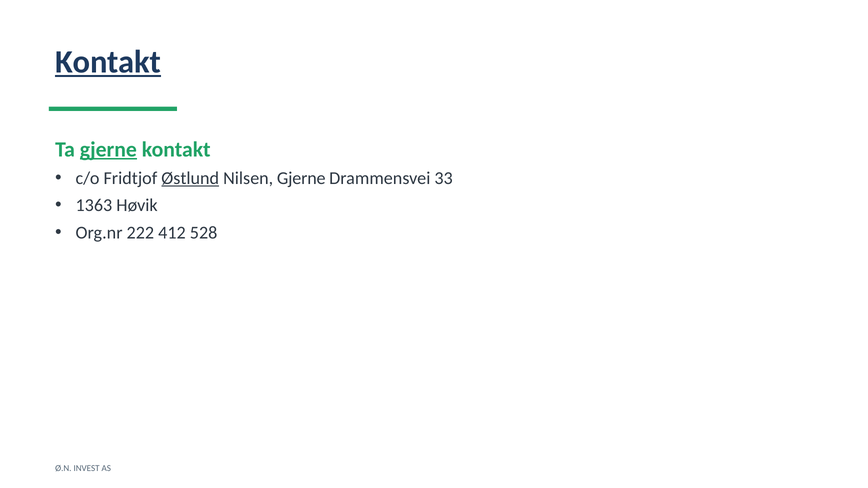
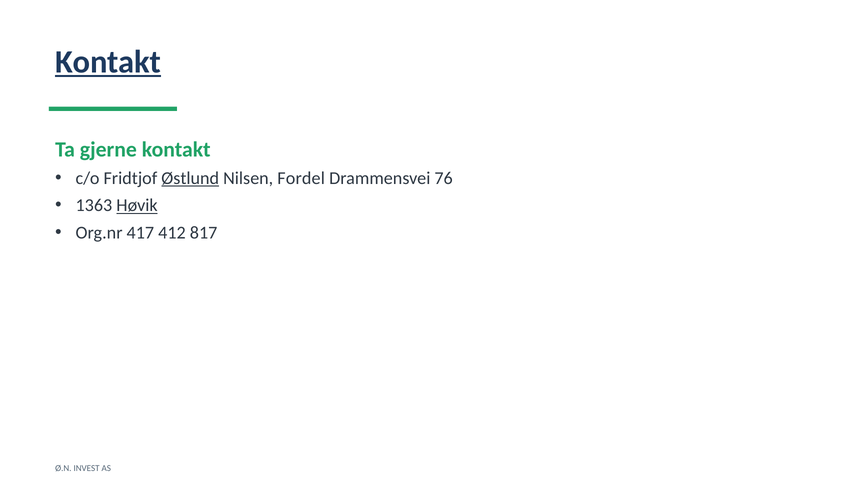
gjerne at (108, 149) underline: present -> none
Nilsen Gjerne: Gjerne -> Fordel
33: 33 -> 76
Høvik underline: none -> present
222: 222 -> 417
528: 528 -> 817
